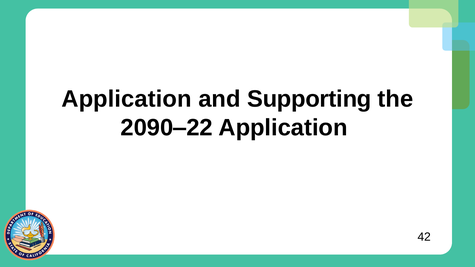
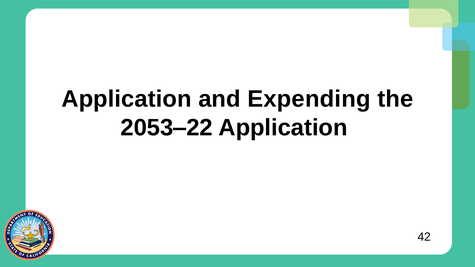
Supporting: Supporting -> Expending
2090‒22: 2090‒22 -> 2053‒22
